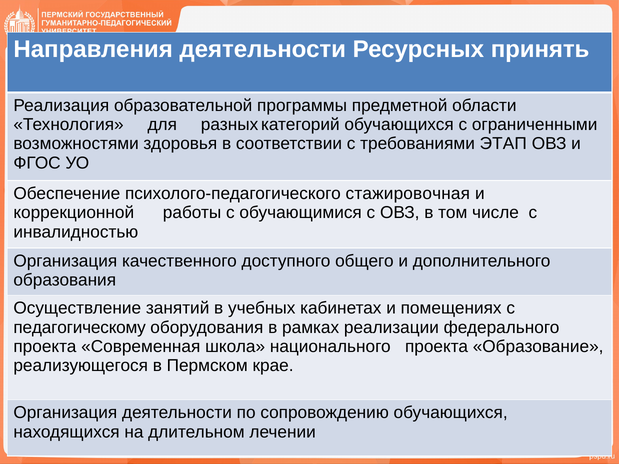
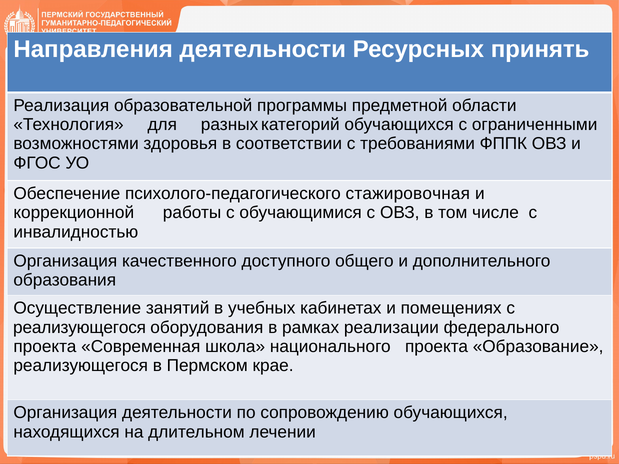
ЭТАП: ЭТАП -> ФППК
педагогическому at (80, 328): педагогическому -> реализующегося
